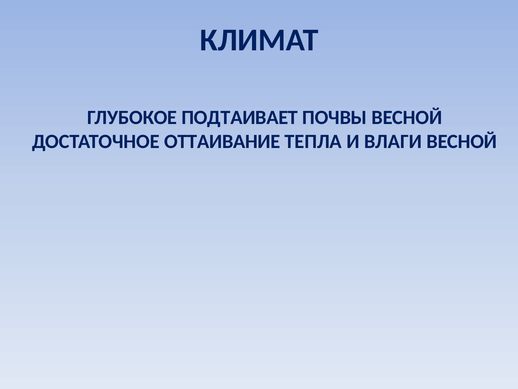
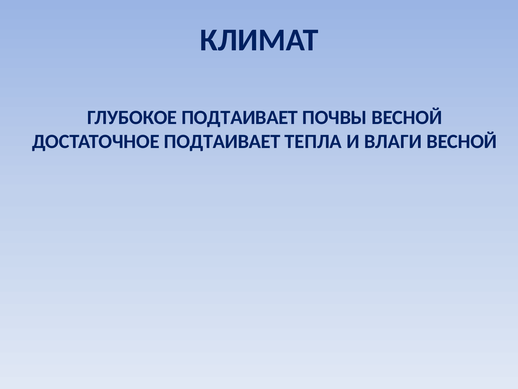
ДОСТАТОЧНОЕ ОТТАИВАНИЕ: ОТТАИВАНИЕ -> ПОДТАИВАЕТ
